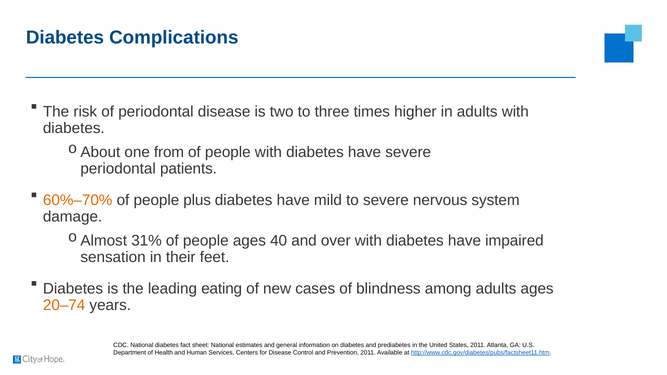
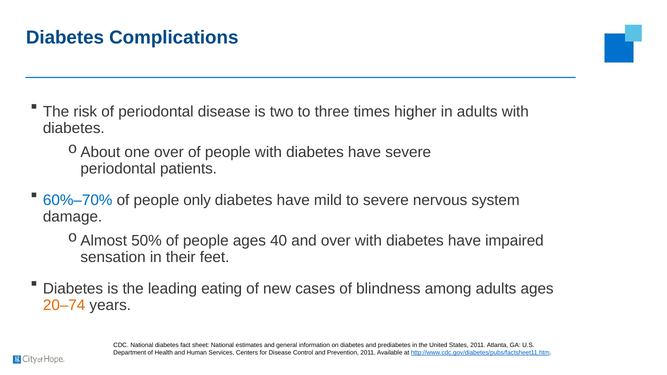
one from: from -> over
60%–70% colour: orange -> blue
plus: plus -> only
31%: 31% -> 50%
